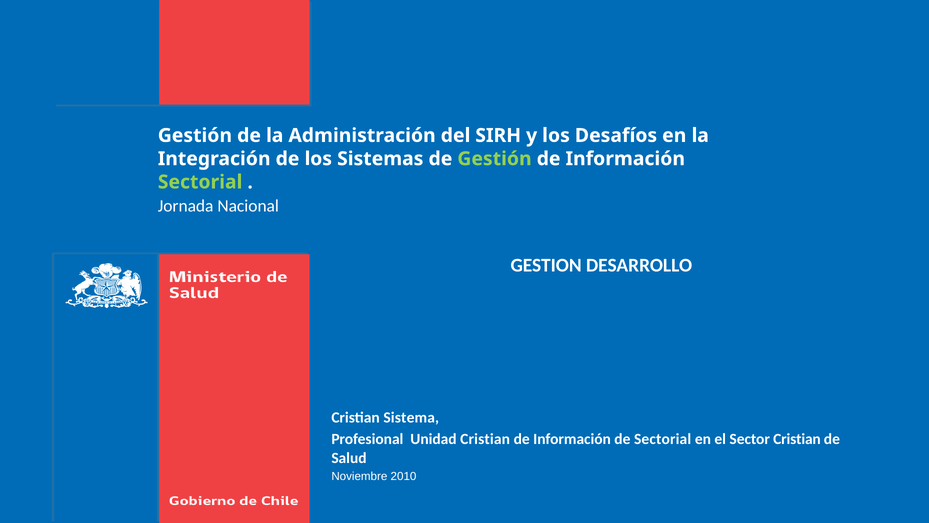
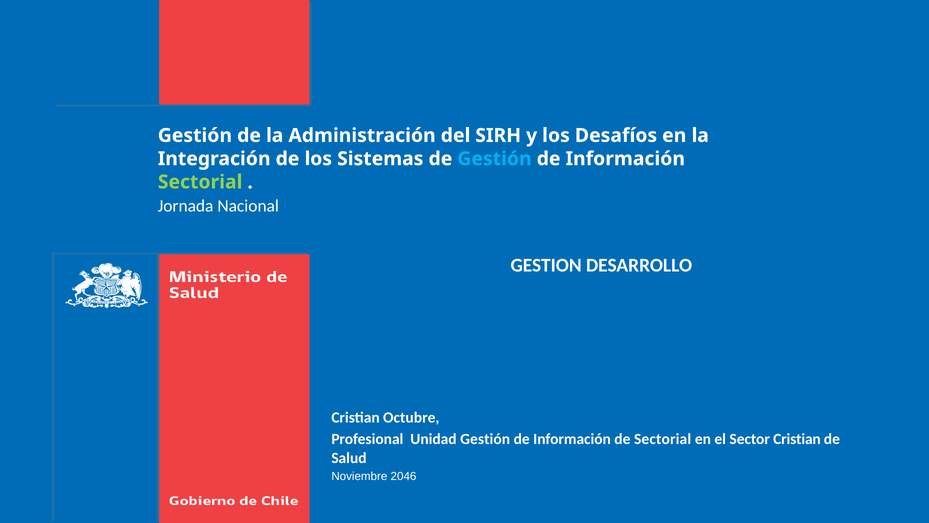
Gestión at (494, 159) colour: light green -> light blue
Sistema: Sistema -> Octubre
Unidad Cristian: Cristian -> Gestión
2010: 2010 -> 2046
